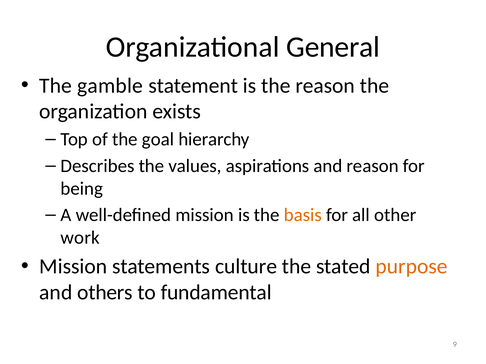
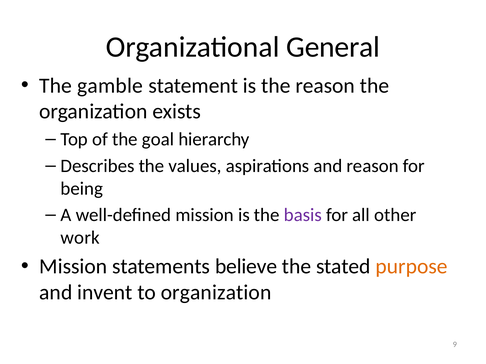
basis colour: orange -> purple
culture: culture -> believe
others: others -> invent
to fundamental: fundamental -> organization
